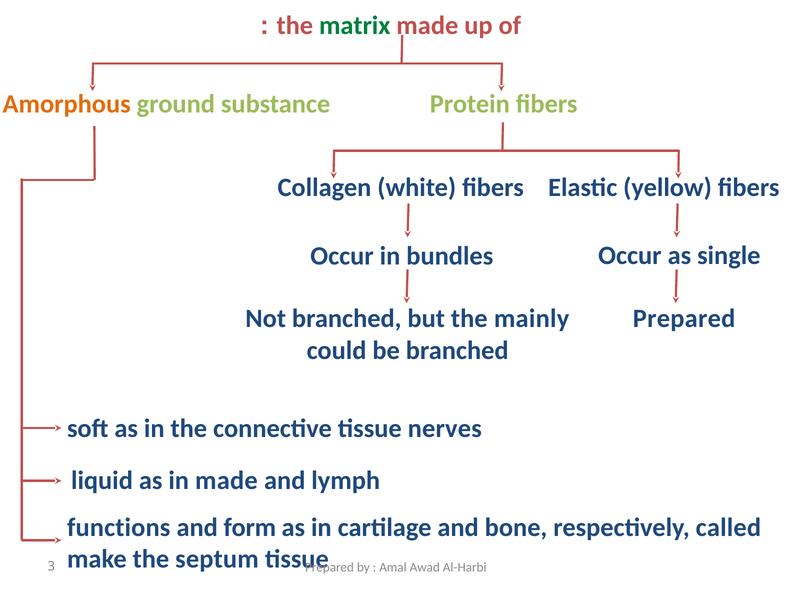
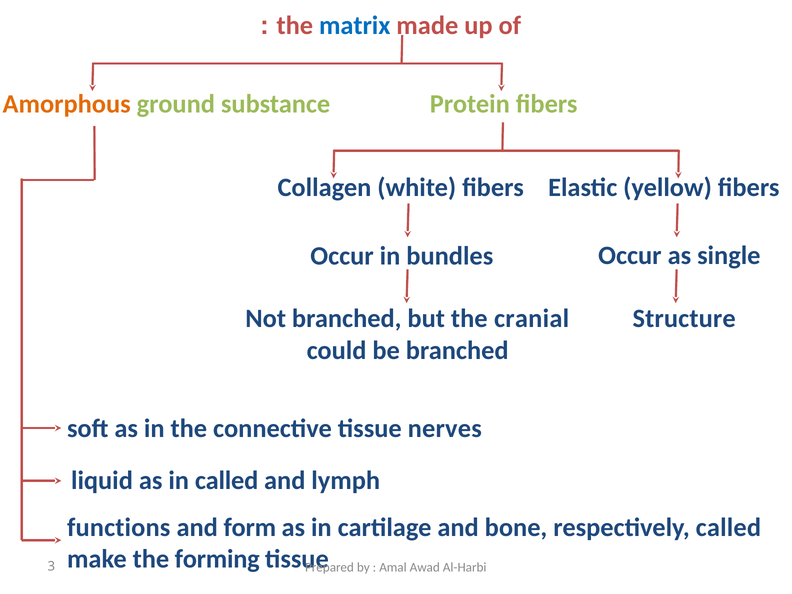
matrix colour: green -> blue
Prepared at (684, 319): Prepared -> Structure
mainly: mainly -> cranial
in made: made -> called
septum: septum -> forming
